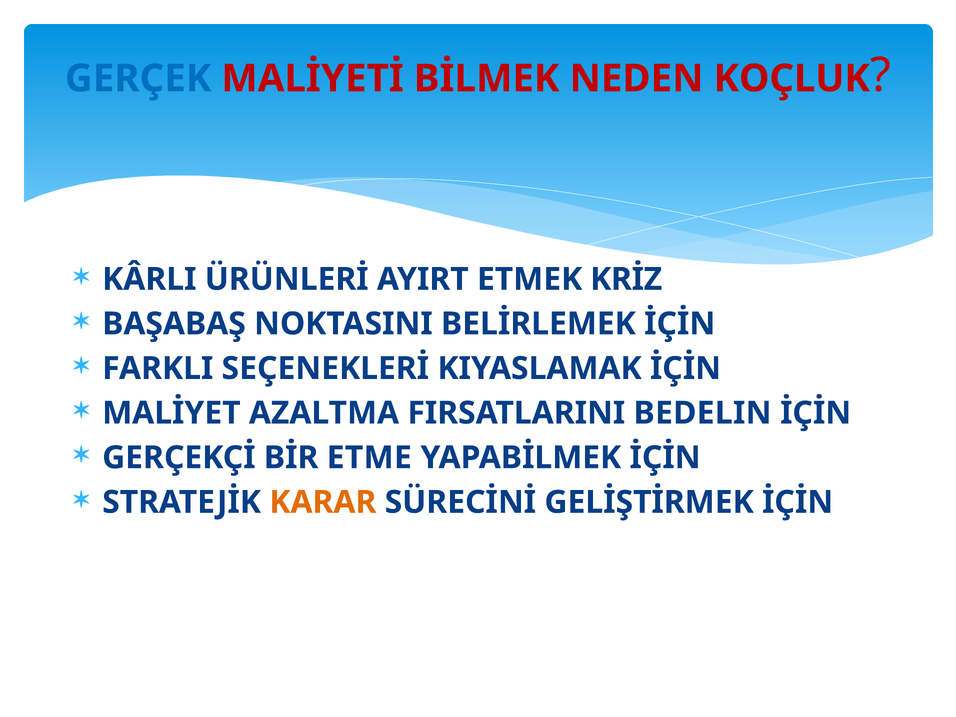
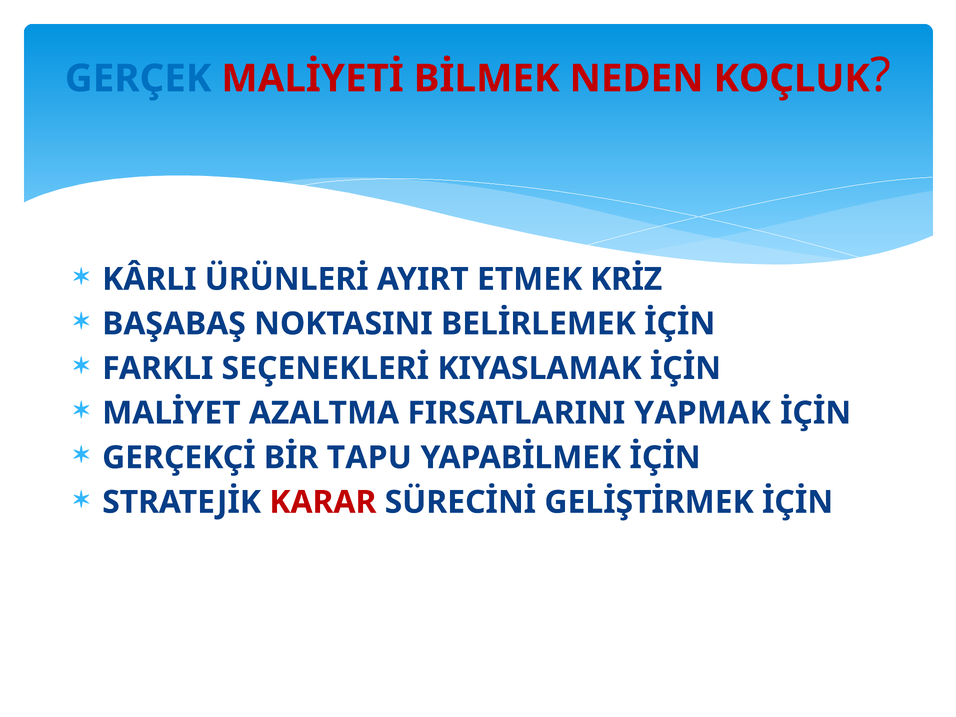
BEDELIN: BEDELIN -> YAPMAK
ETME: ETME -> TAPU
KARAR colour: orange -> red
